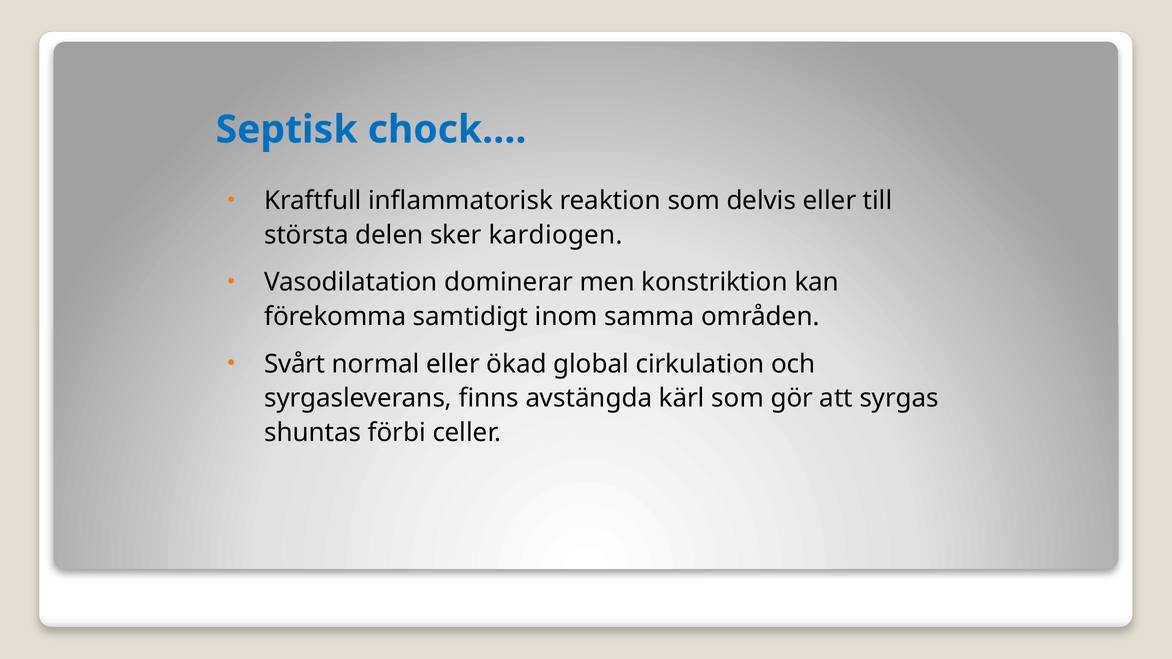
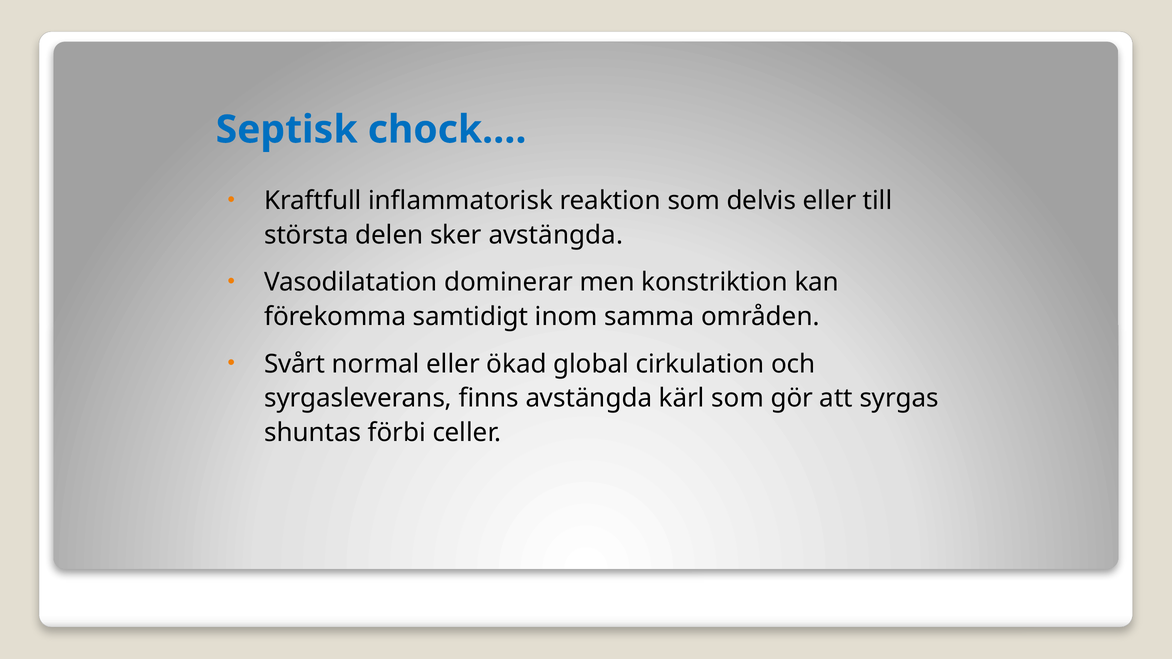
sker kardiogen: kardiogen -> avstängda
